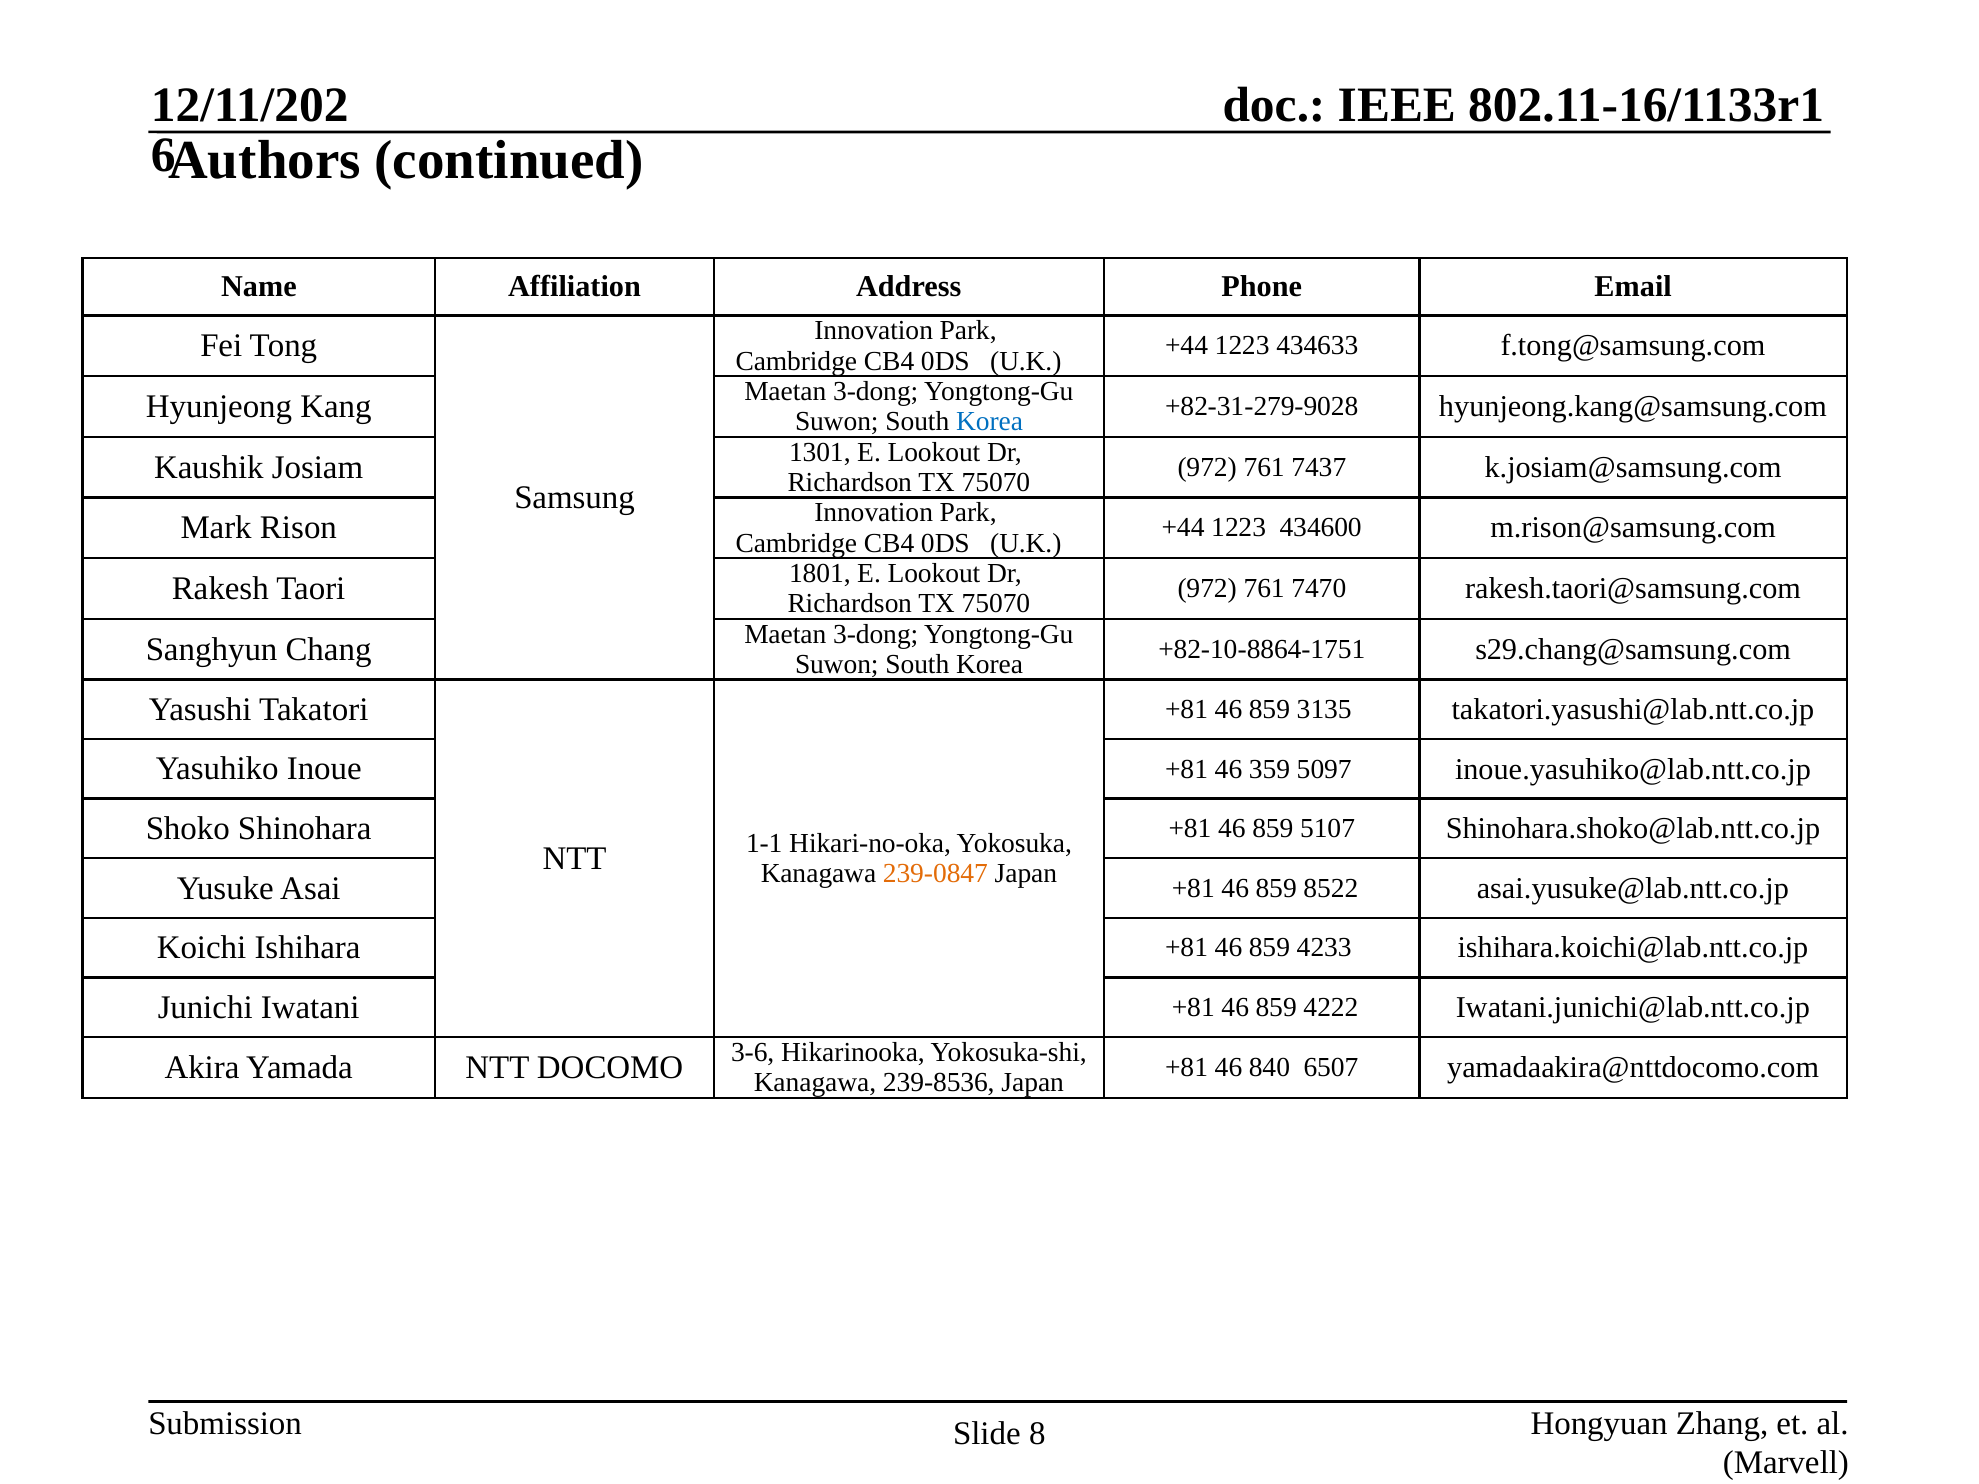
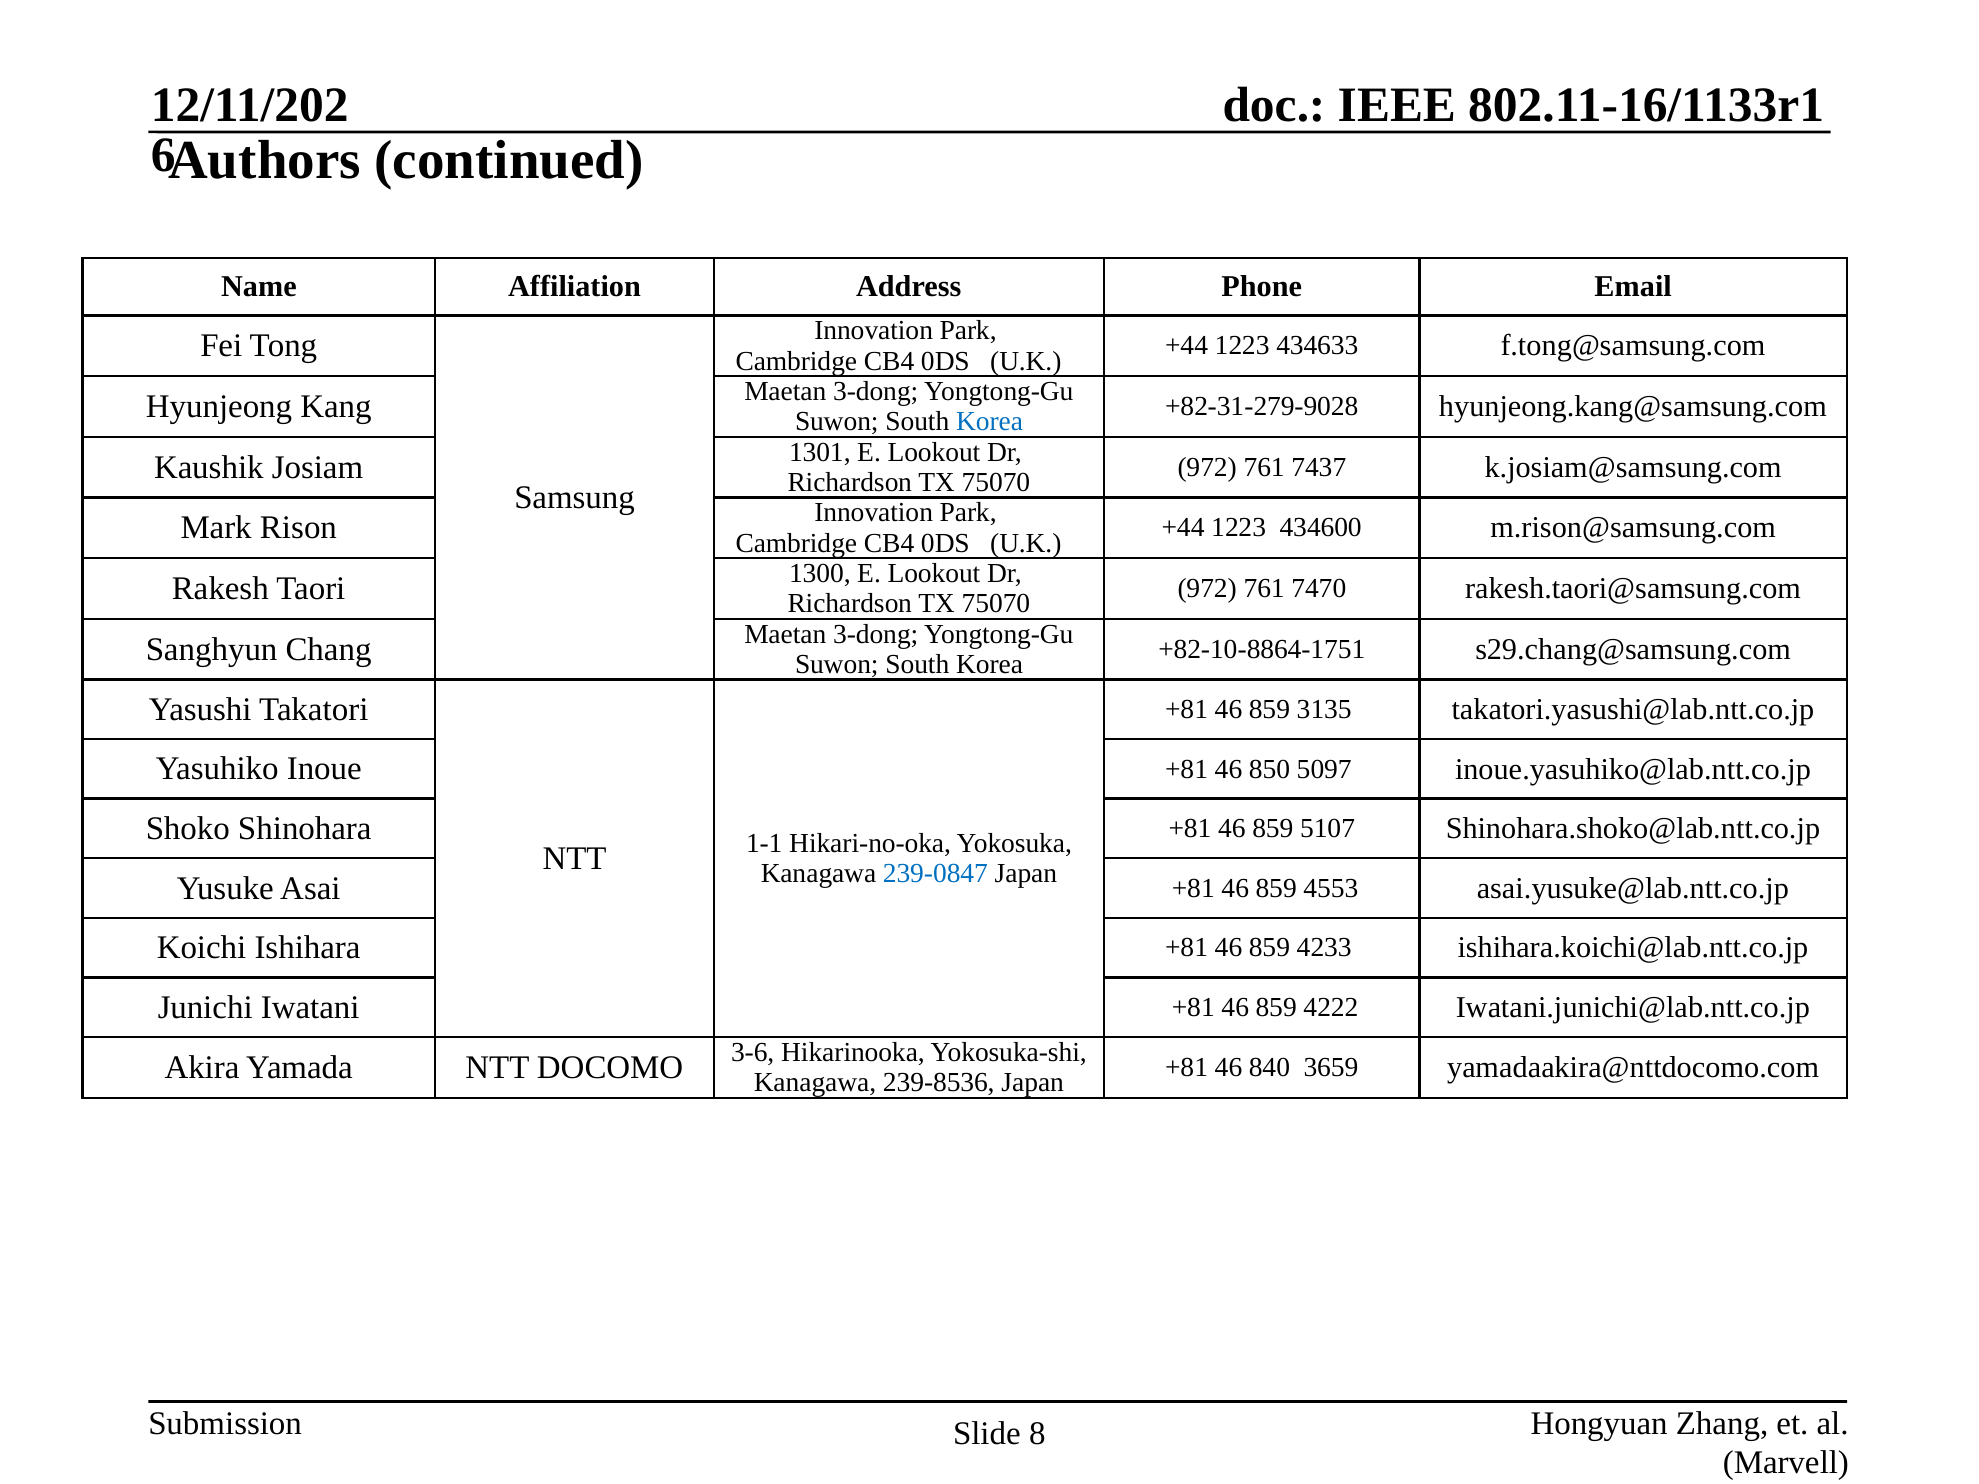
1801: 1801 -> 1300
359: 359 -> 850
239-0847 colour: orange -> blue
8522: 8522 -> 4553
6507: 6507 -> 3659
